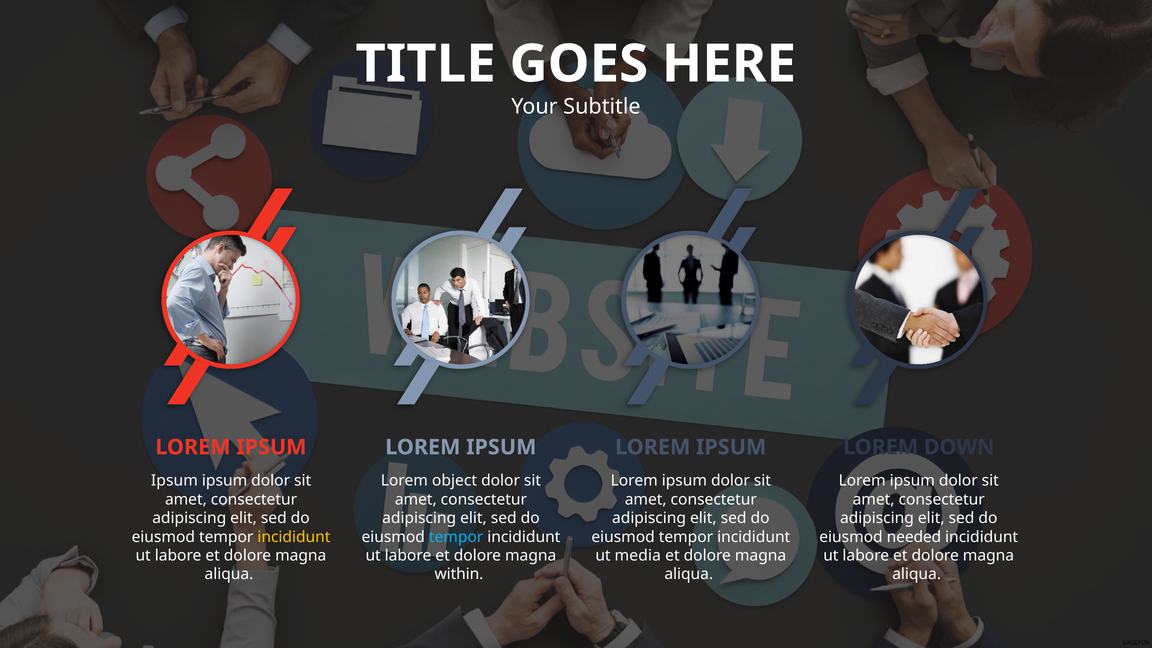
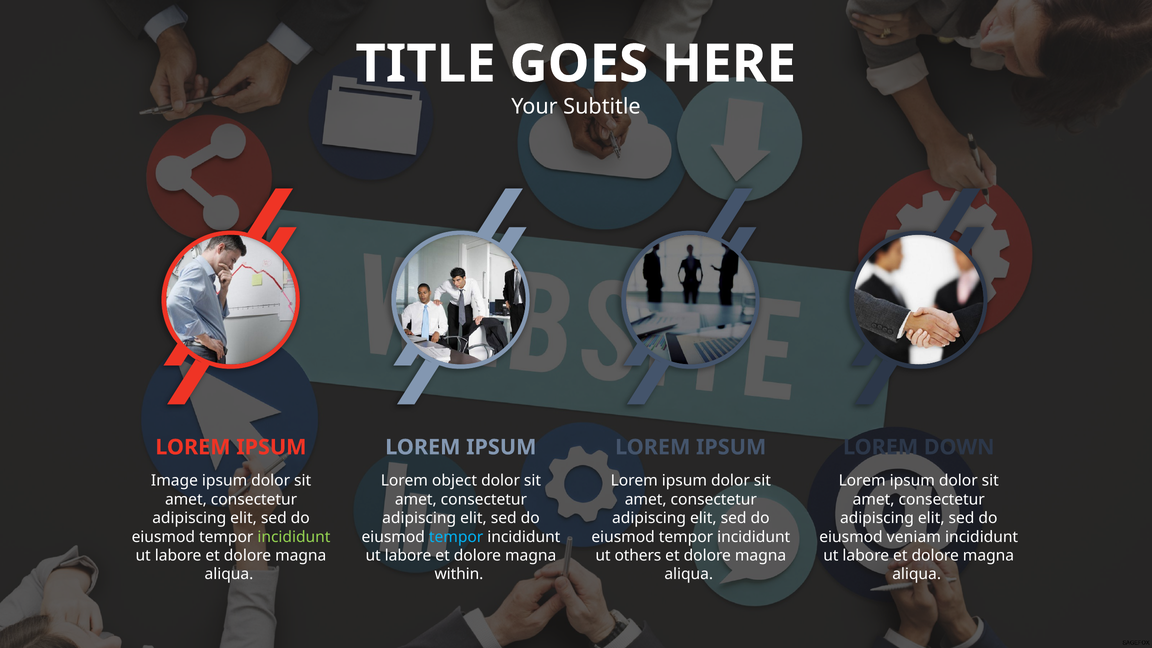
Ipsum at (174, 481): Ipsum -> Image
incididunt at (294, 537) colour: yellow -> light green
needed: needed -> veniam
media: media -> others
